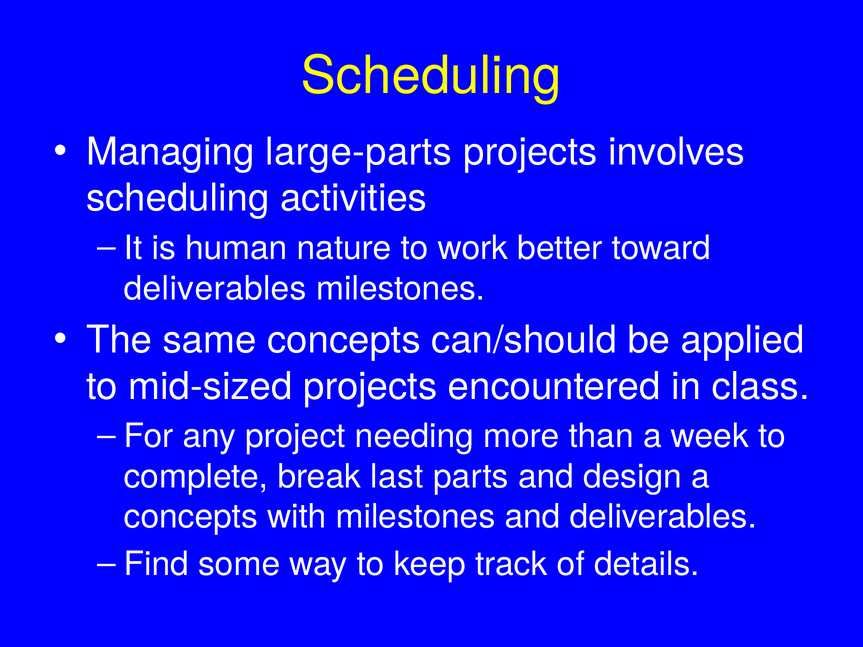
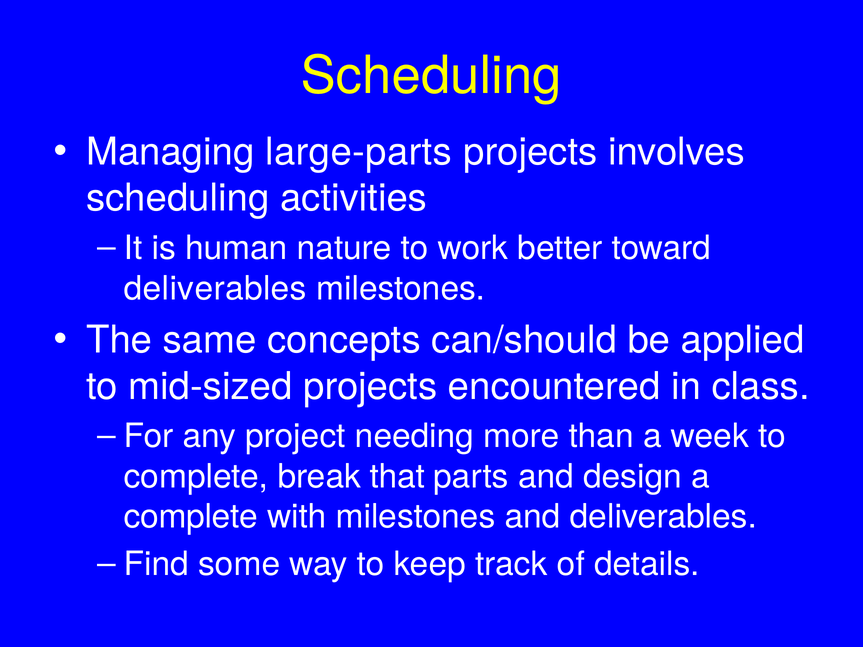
last: last -> that
concepts at (191, 517): concepts -> complete
